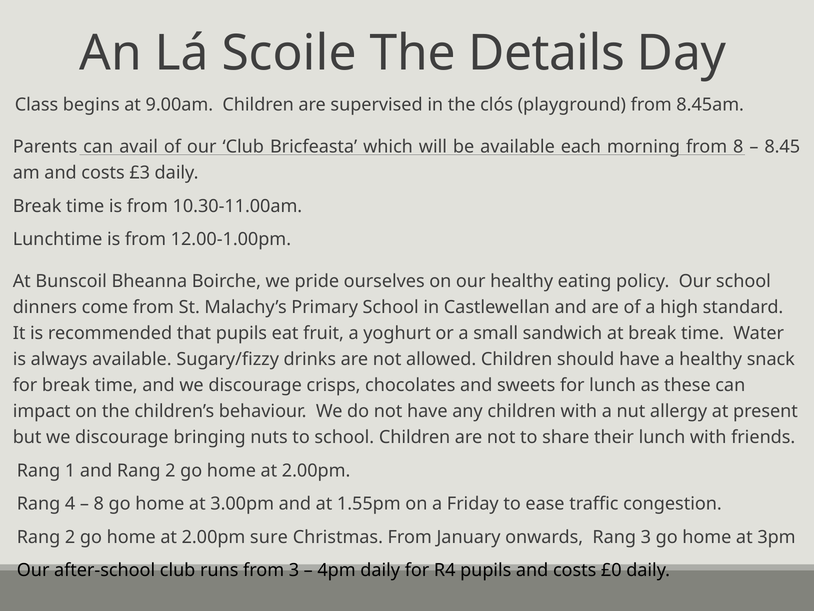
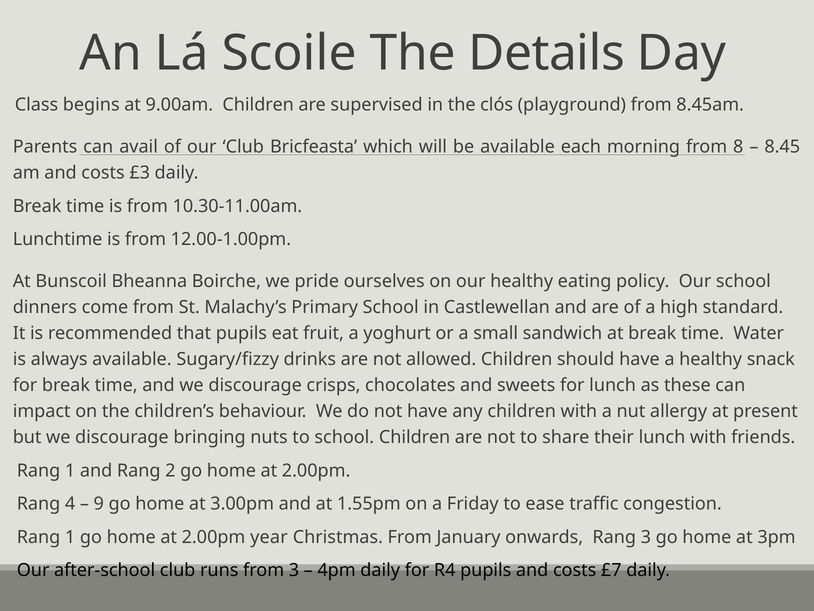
8 at (99, 503): 8 -> 9
2 at (70, 537): 2 -> 1
sure: sure -> year
£0: £0 -> £7
